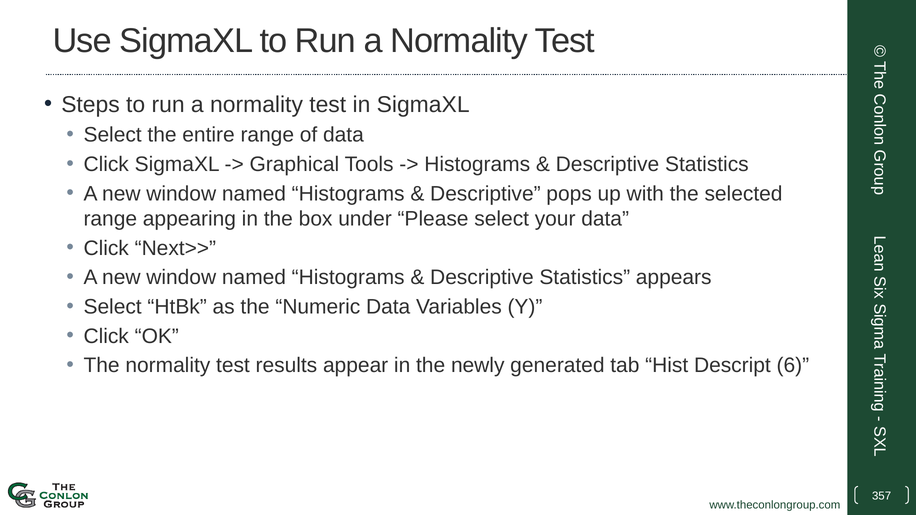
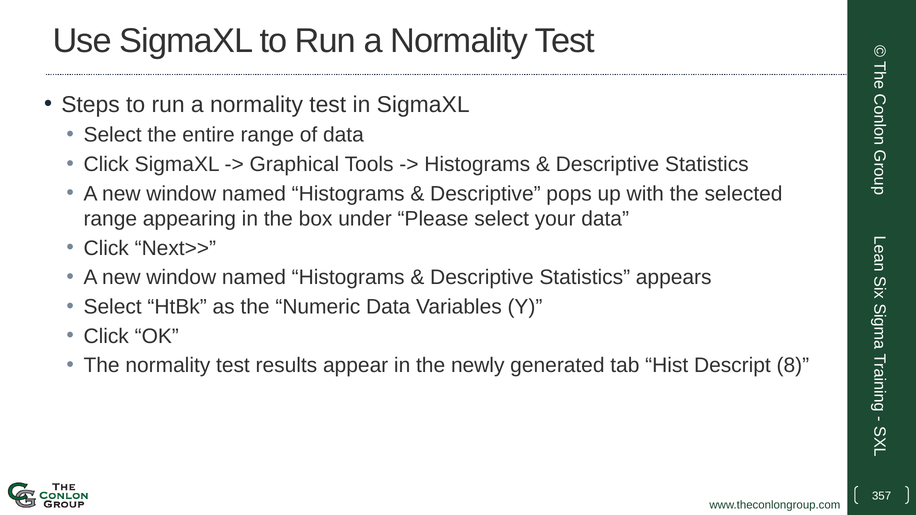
6: 6 -> 8
